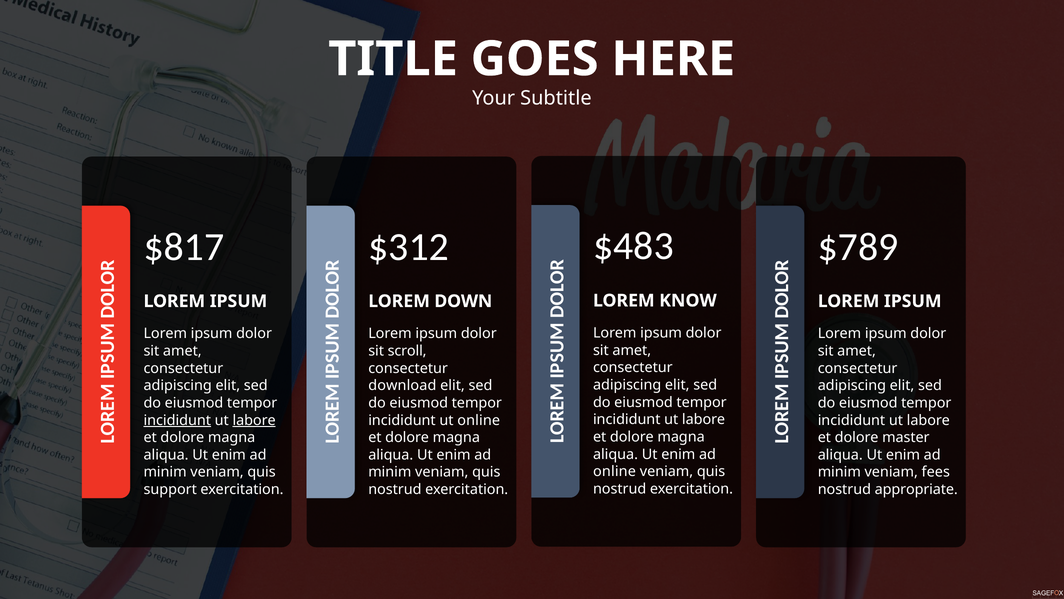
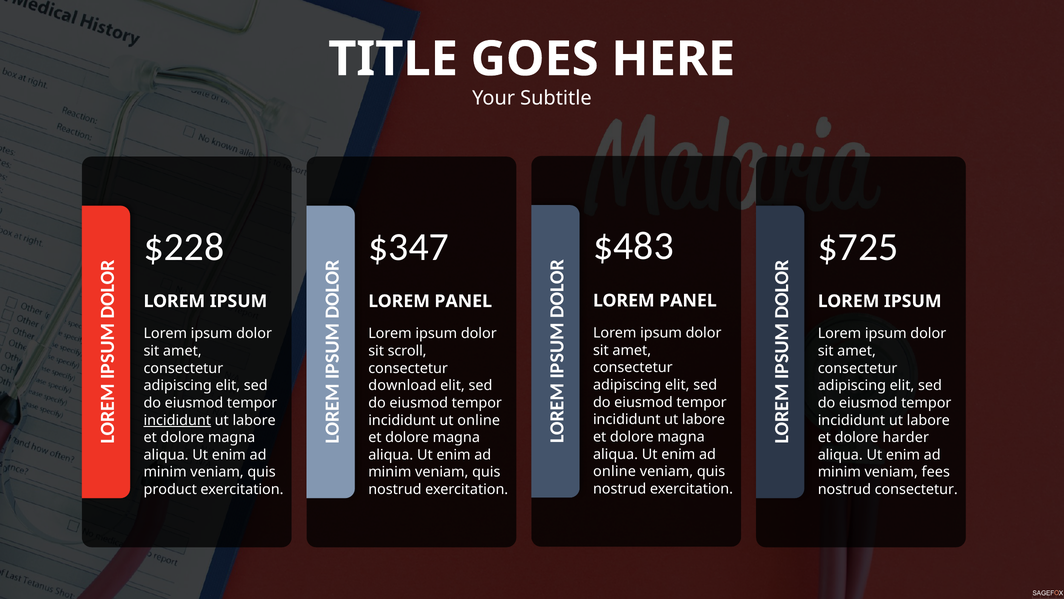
$817: $817 -> $228
$312: $312 -> $347
$789: $789 -> $725
KNOW at (688, 300): KNOW -> PANEL
DOWN at (463, 301): DOWN -> PANEL
labore at (254, 420) underline: present -> none
master: master -> harder
support: support -> product
nostrud appropriate: appropriate -> consectetur
